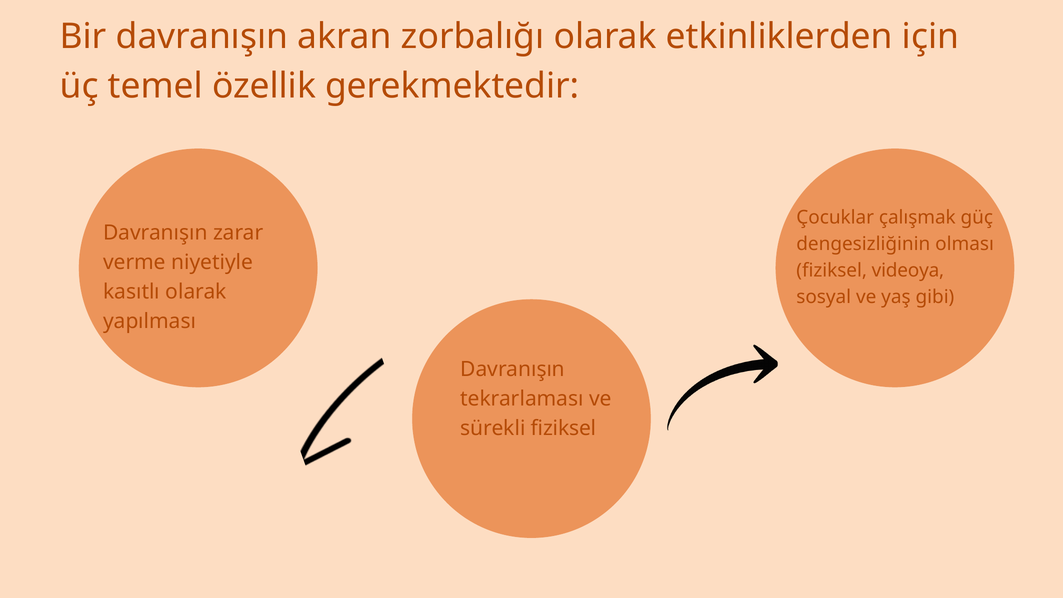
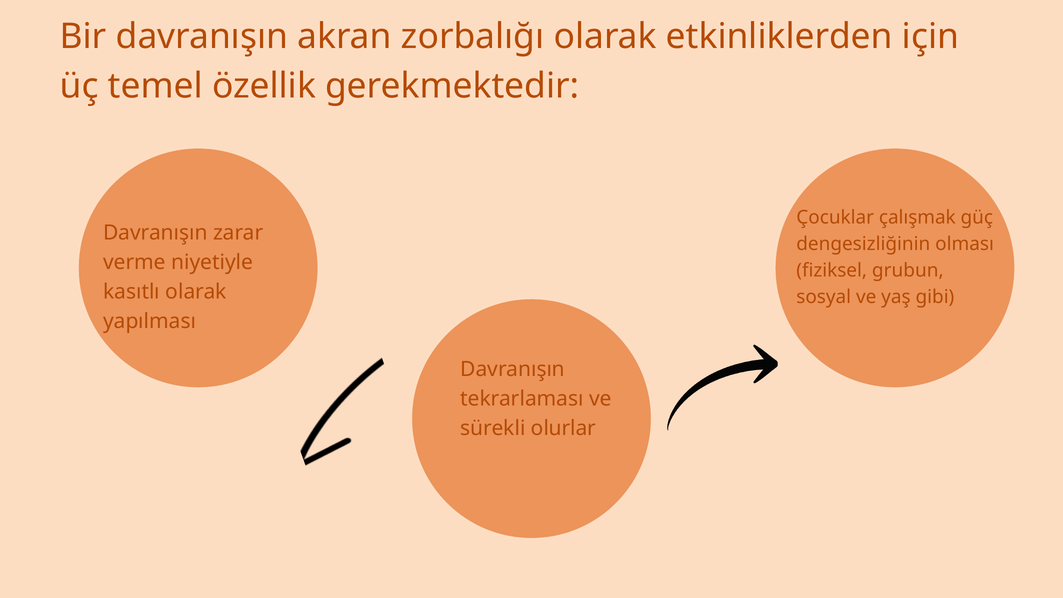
videoya: videoya -> grubun
sürekli fiziksel: fiziksel -> olurlar
